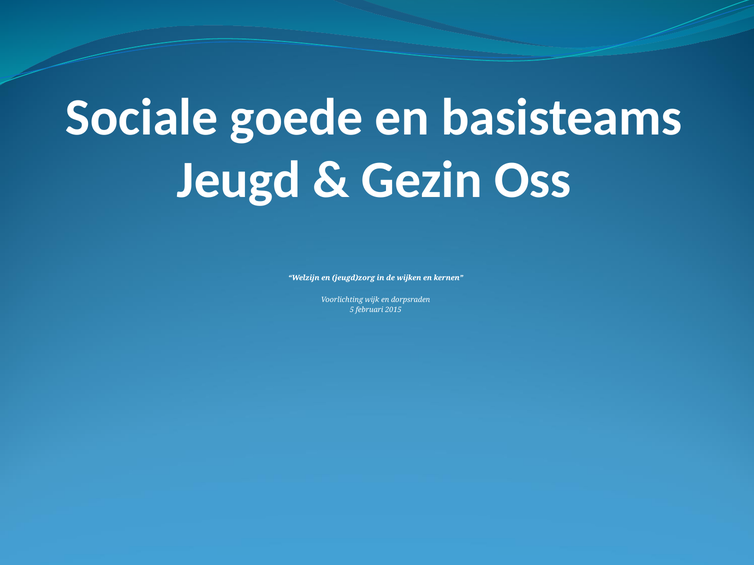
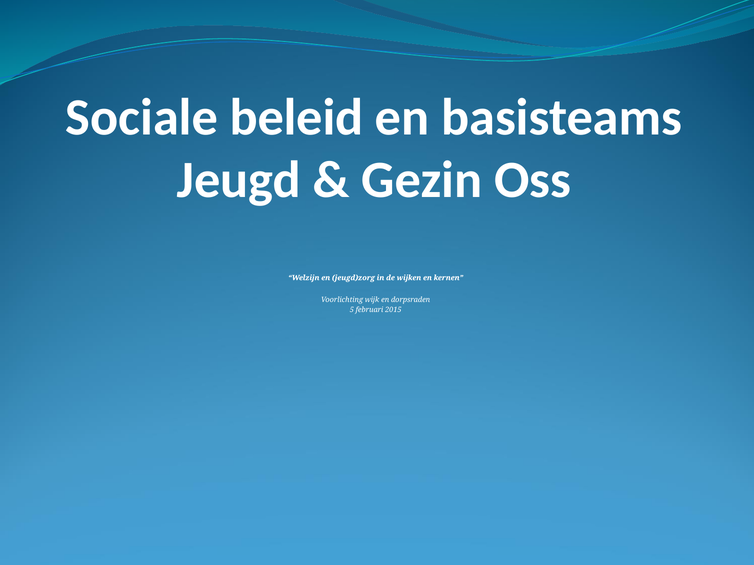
goede: goede -> beleid
